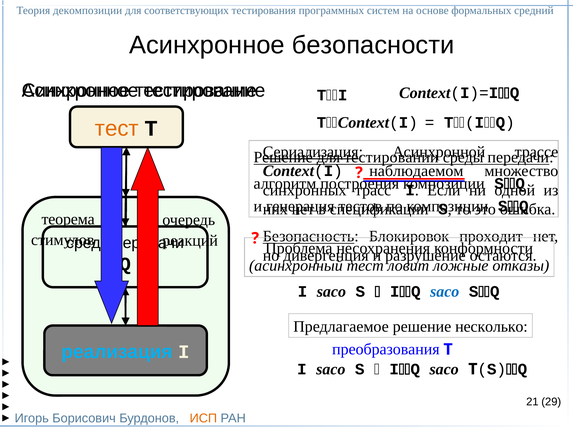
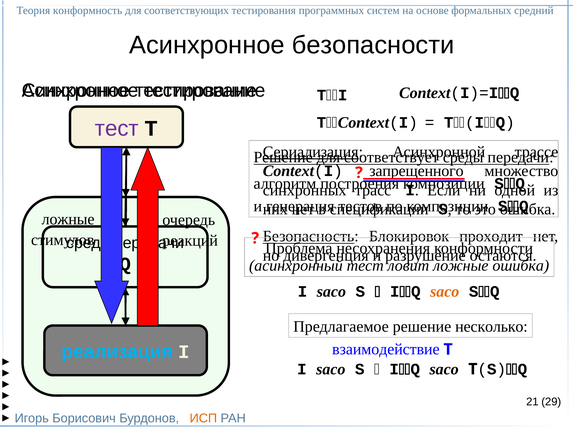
декомпозиции: декомпозиции -> конформность
тест at (117, 128) colour: orange -> purple
тестировании: тестировании -> соответствует
наблюдаемом: наблюдаемом -> запрещенного
теорема at (68, 219): теорема -> ложные
ложные отказы: отказы -> ошибка
saco at (445, 291) colour: blue -> orange
преобразования: преобразования -> взаимодействие
